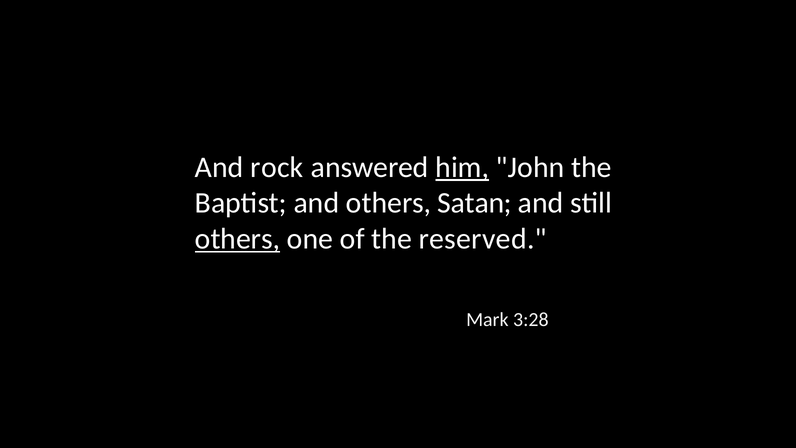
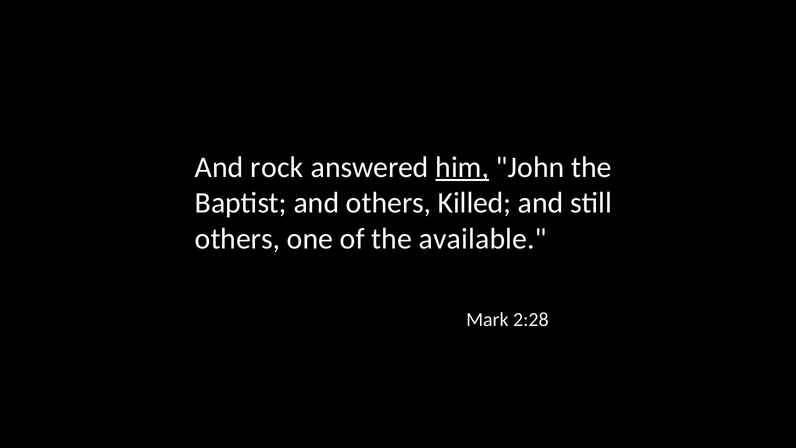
Satan: Satan -> Killed
others at (238, 239) underline: present -> none
reserved: reserved -> available
3:28: 3:28 -> 2:28
